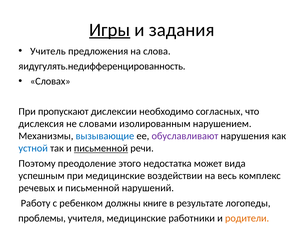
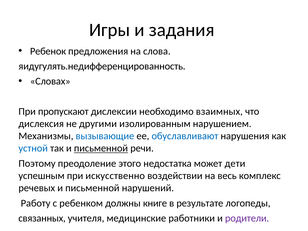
Игры underline: present -> none
Учитель: Учитель -> Ребенок
согласных: согласных -> взаимных
словами: словами -> другими
обуславливают colour: purple -> blue
вида: вида -> дети
при медицинские: медицинские -> искусственно
проблемы: проблемы -> связанных
родители colour: orange -> purple
